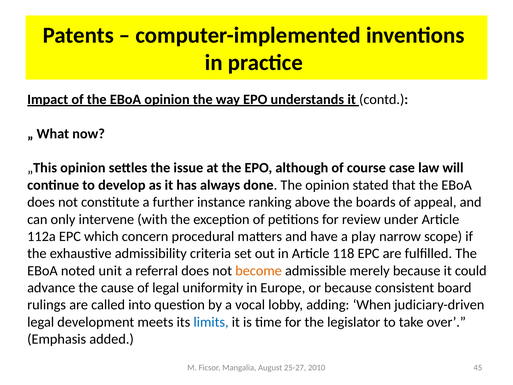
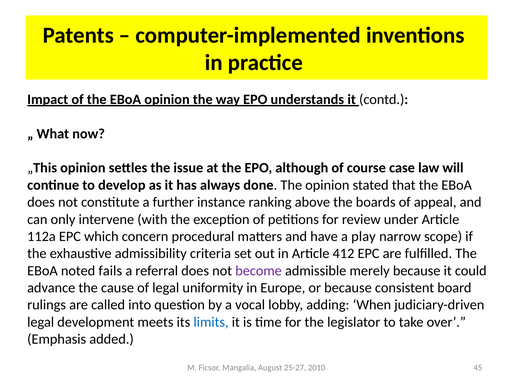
118: 118 -> 412
unit: unit -> fails
become colour: orange -> purple
